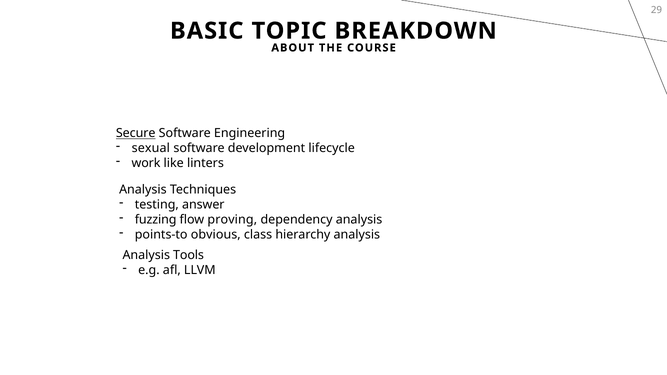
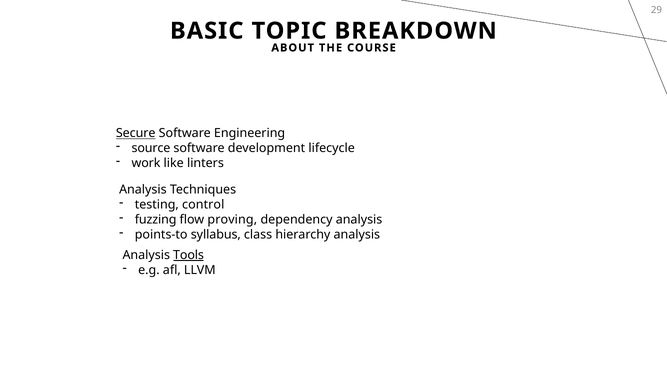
sexual: sexual -> source
answer: answer -> control
obvious: obvious -> syllabus
Tools underline: none -> present
